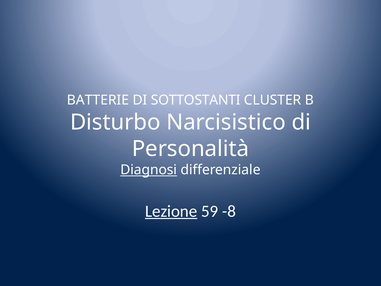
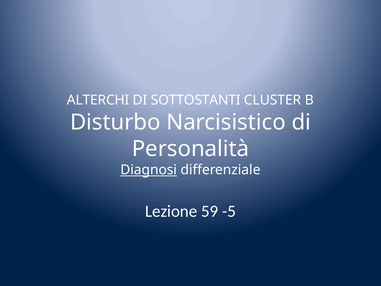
BATTERIE: BATTERIE -> ALTERCHI
Lezione underline: present -> none
-8: -8 -> -5
